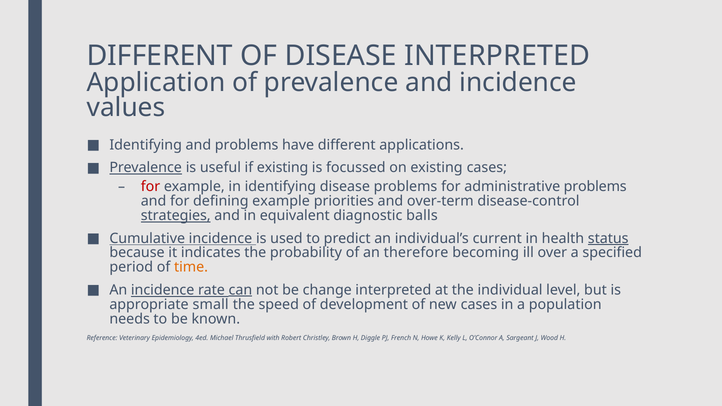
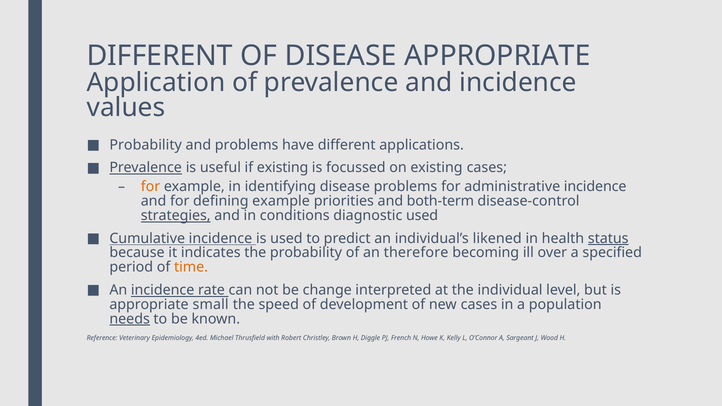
DISEASE INTERPRETED: INTERPRETED -> APPROPRIATE
Identifying at (146, 145): Identifying -> Probability
for at (150, 187) colour: red -> orange
administrative problems: problems -> incidence
over-term: over-term -> both-term
equivalent: equivalent -> conditions
diagnostic balls: balls -> used
current: current -> likened
can underline: present -> none
needs underline: none -> present
